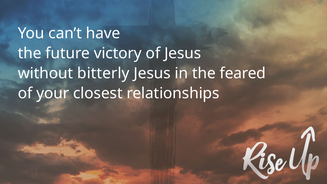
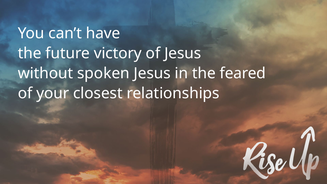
bitterly: bitterly -> spoken
